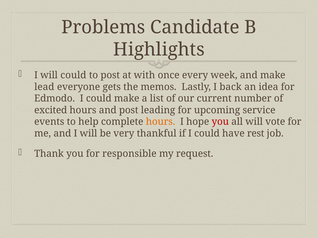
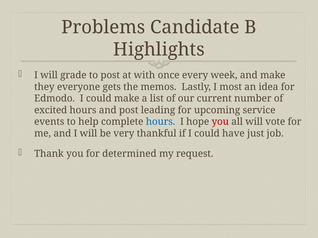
will could: could -> grade
lead: lead -> they
back: back -> most
hours at (161, 122) colour: orange -> blue
rest: rest -> just
responsible: responsible -> determined
